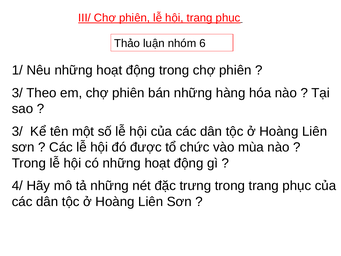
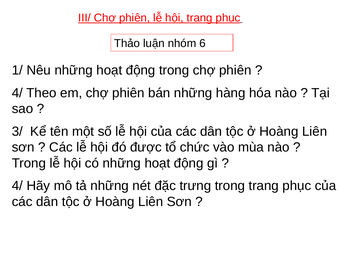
3/ at (17, 93): 3/ -> 4/
